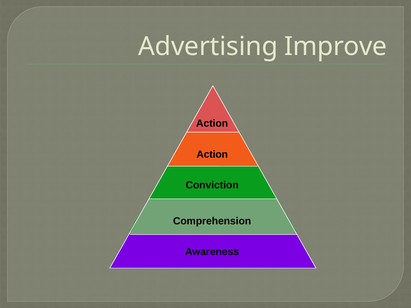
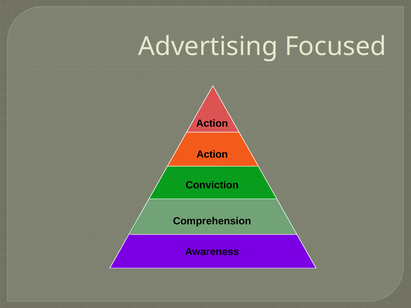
Improve: Improve -> Focused
